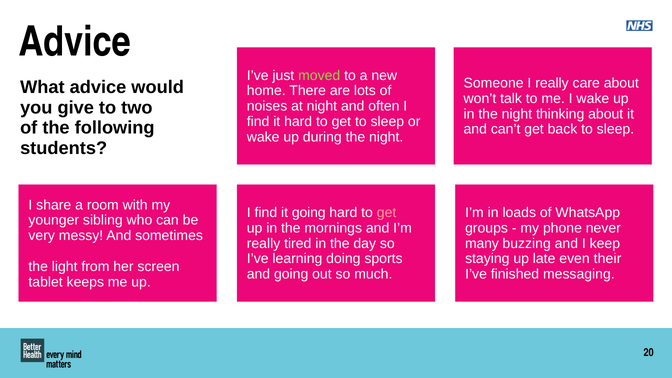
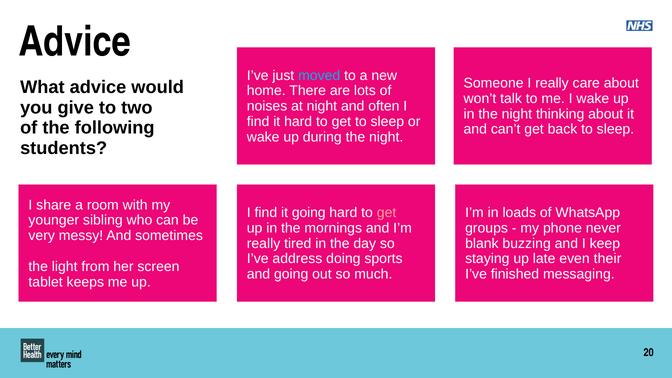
moved colour: light green -> light blue
many: many -> blank
learning: learning -> address
